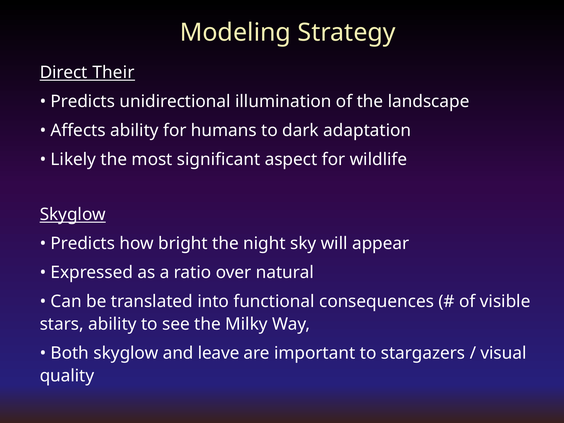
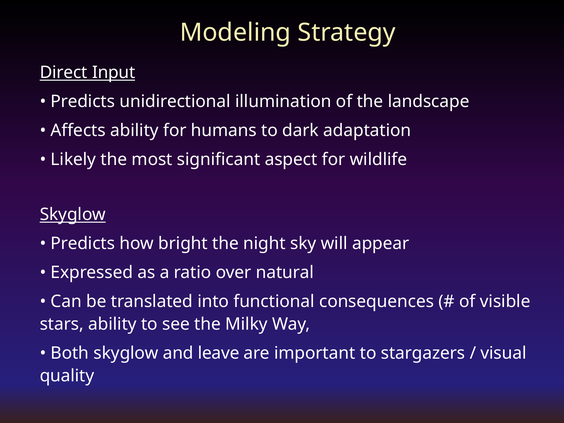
Their: Their -> Input
